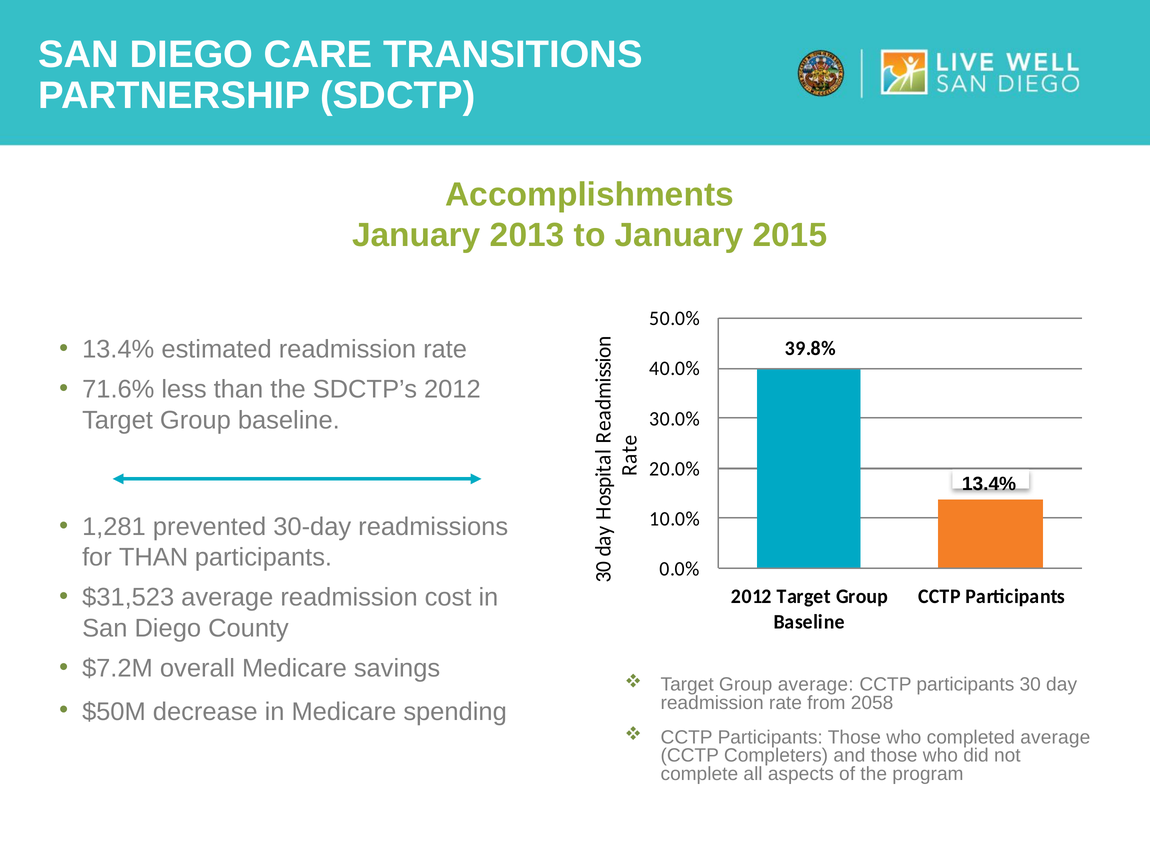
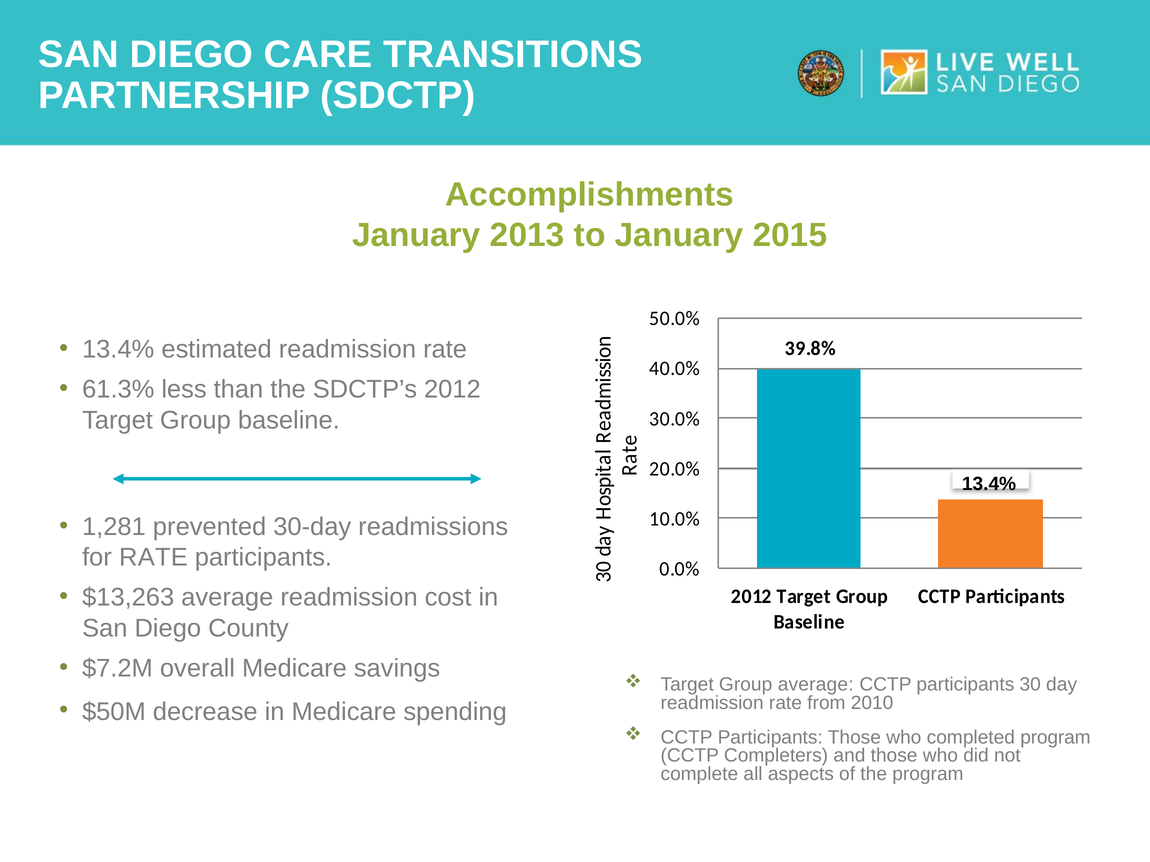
71.6%: 71.6% -> 61.3%
for THAN: THAN -> RATE
$31,523: $31,523 -> $13,263
2058: 2058 -> 2010
completed average: average -> program
